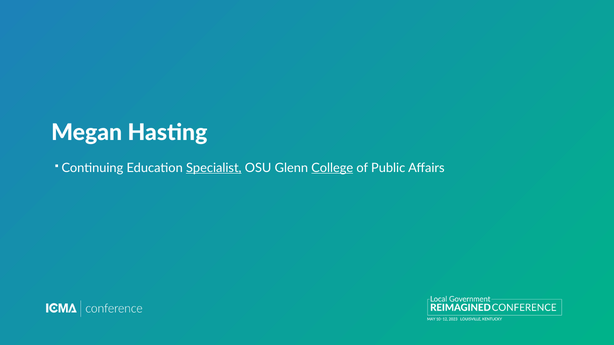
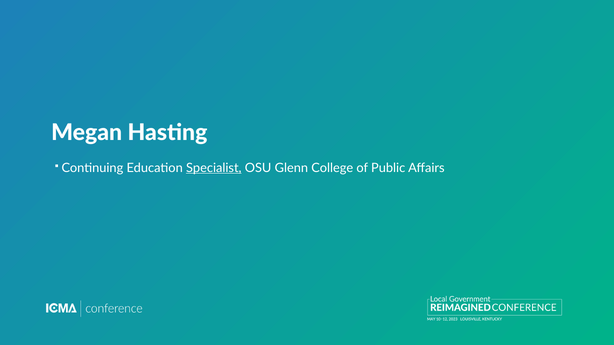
College underline: present -> none
